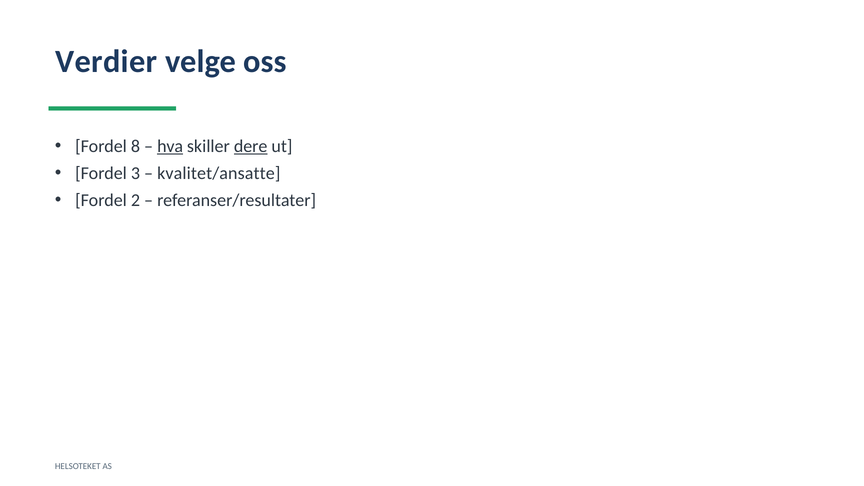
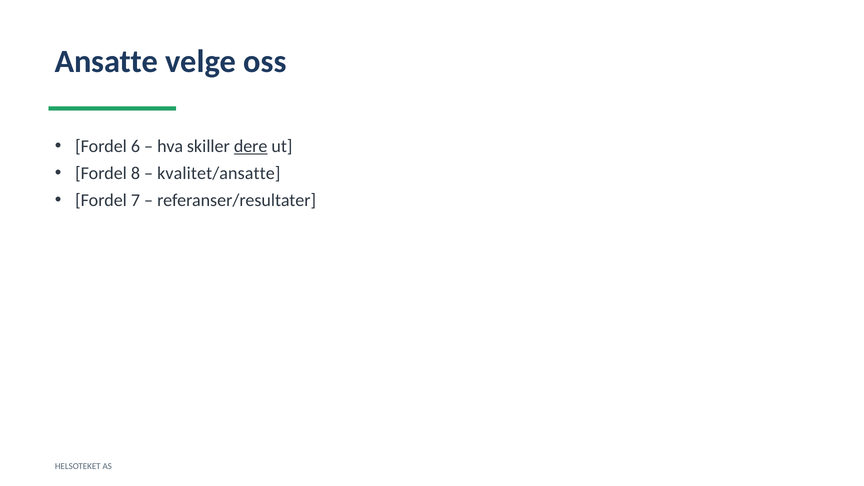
Verdier: Verdier -> Ansatte
8: 8 -> 6
hva underline: present -> none
3: 3 -> 8
2: 2 -> 7
